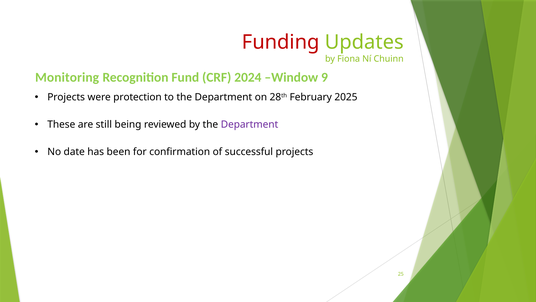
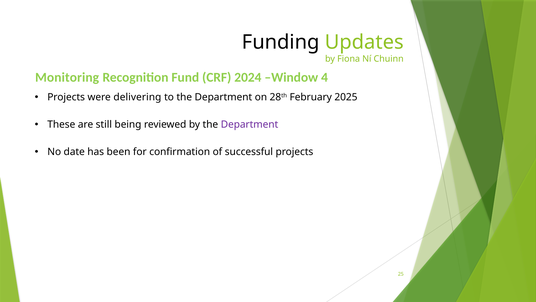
Funding colour: red -> black
9: 9 -> 4
protection: protection -> delivering
